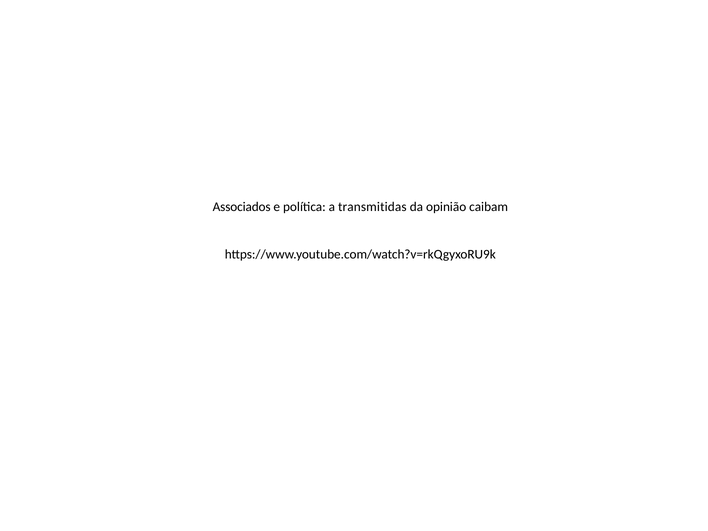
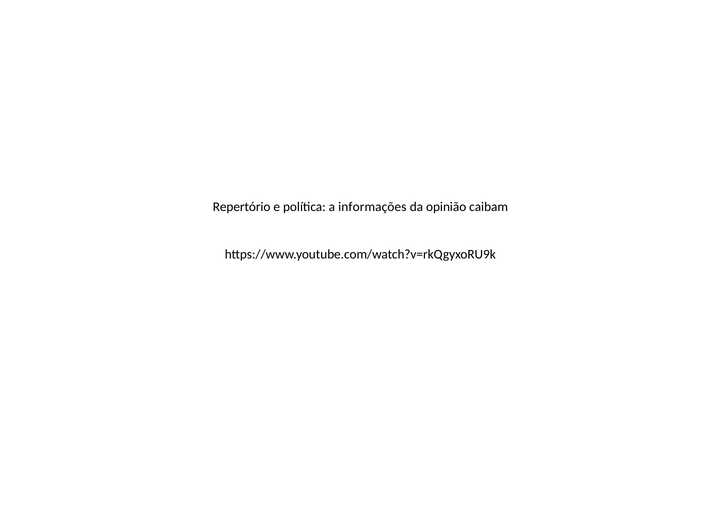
Associados: Associados -> Repertório
transmitidas: transmitidas -> informações
